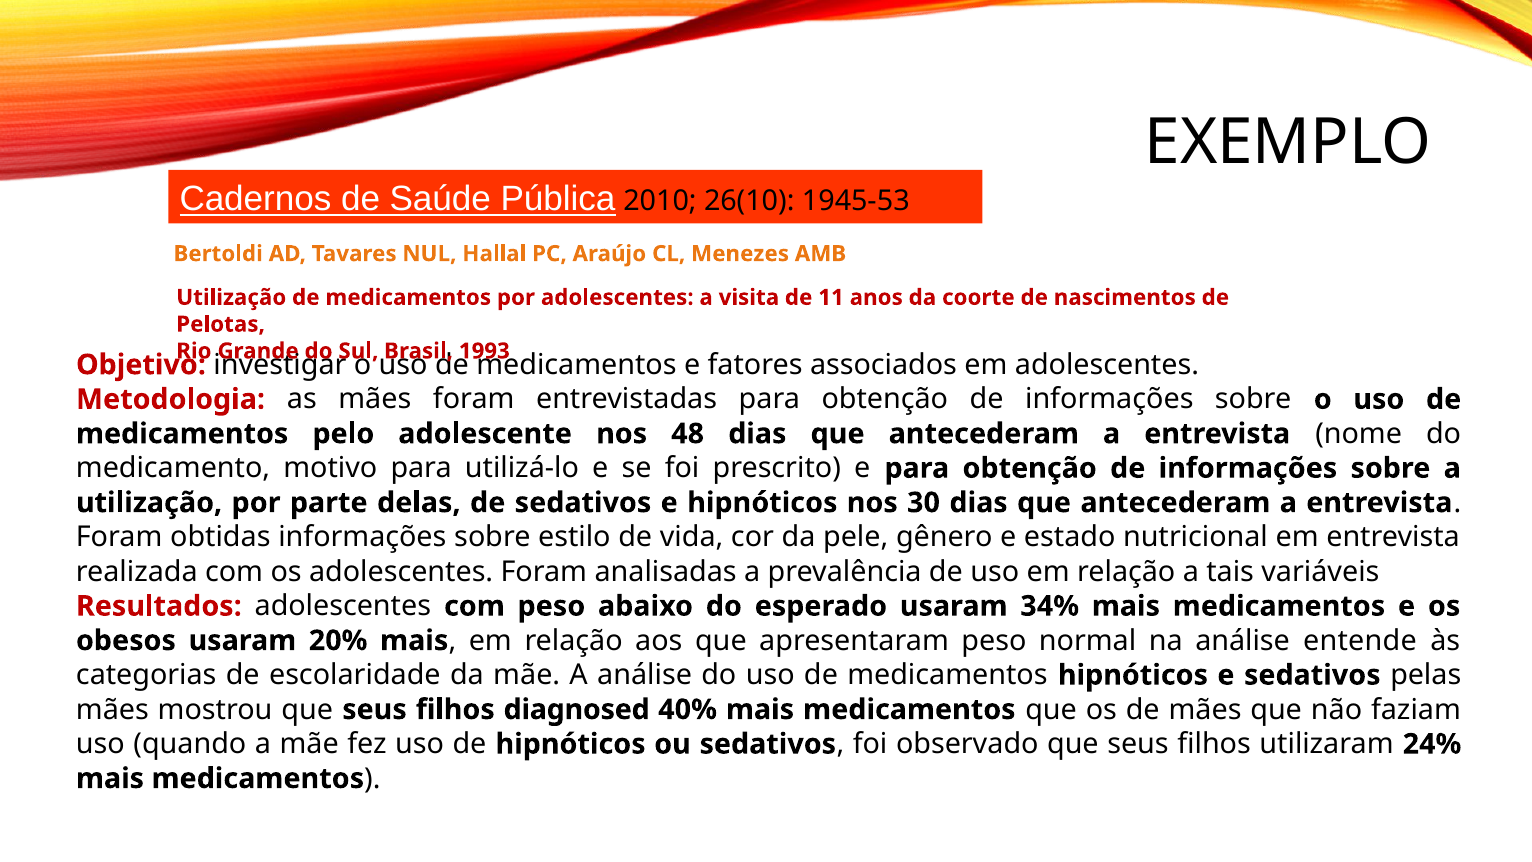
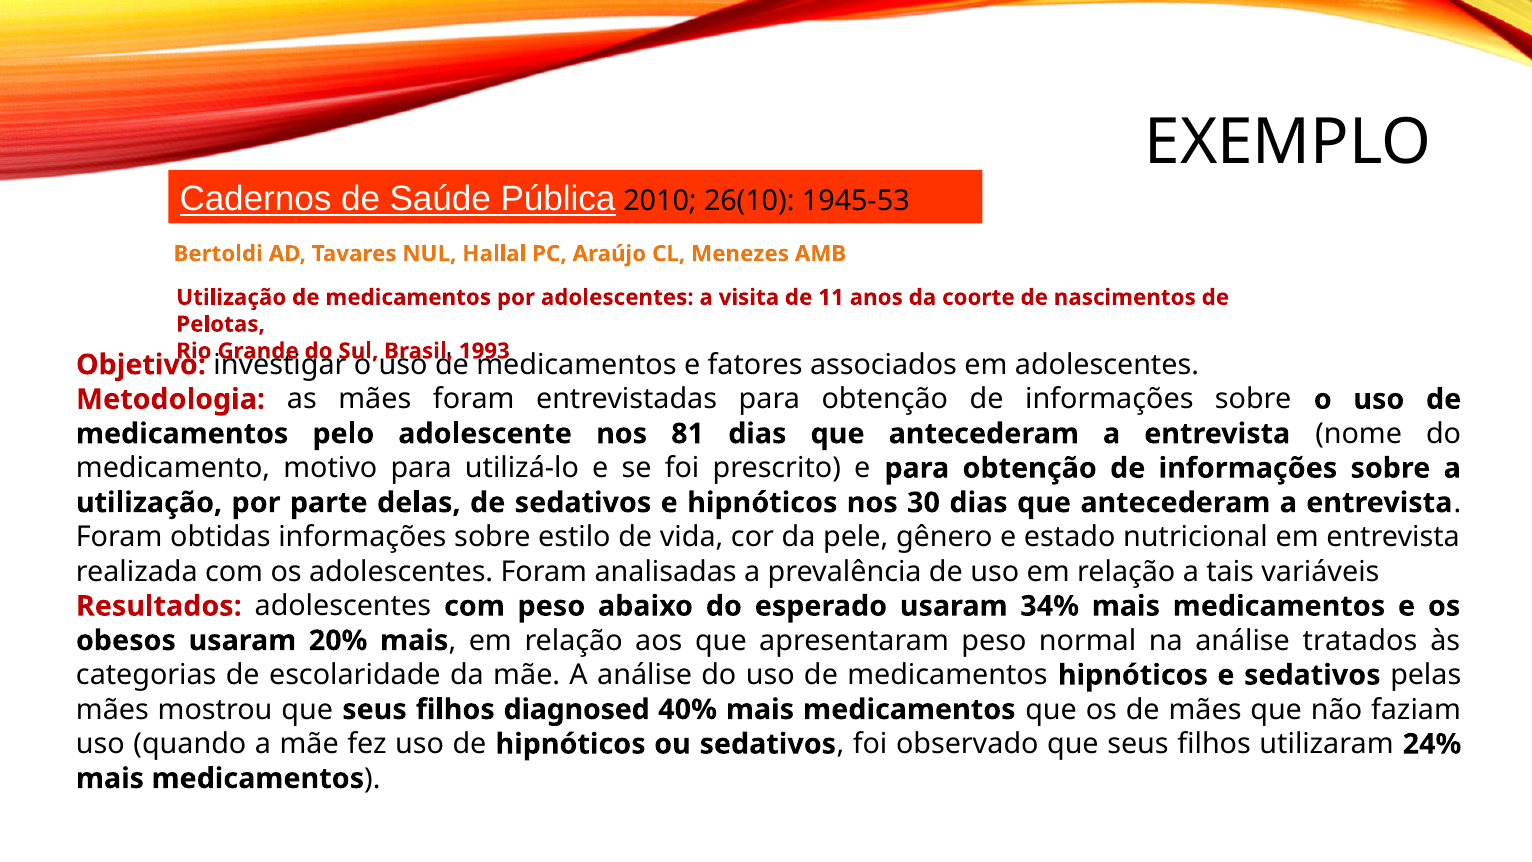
48: 48 -> 81
entende: entende -> tratados
